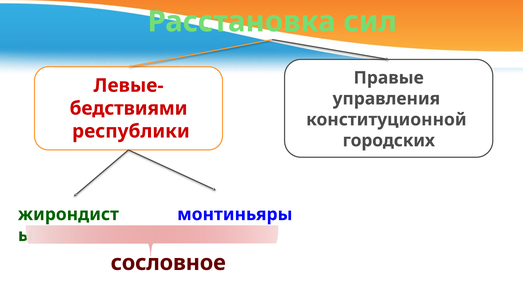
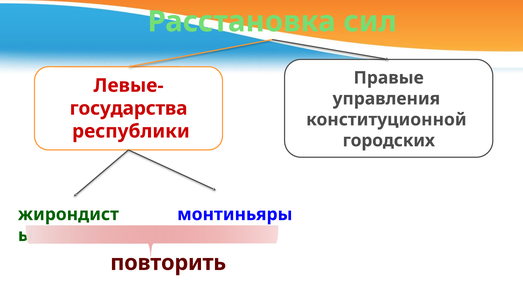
бедствиями: бедствиями -> государства
сословное: сословное -> повторить
